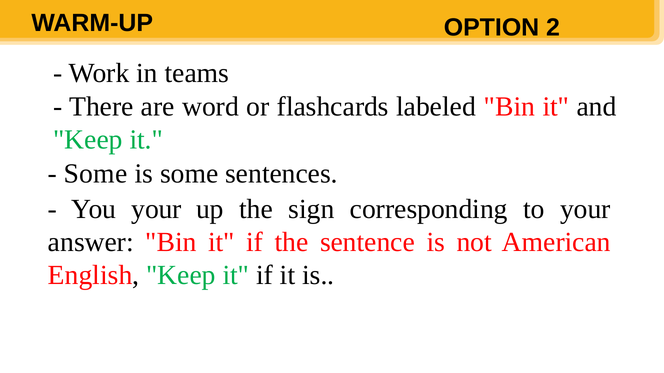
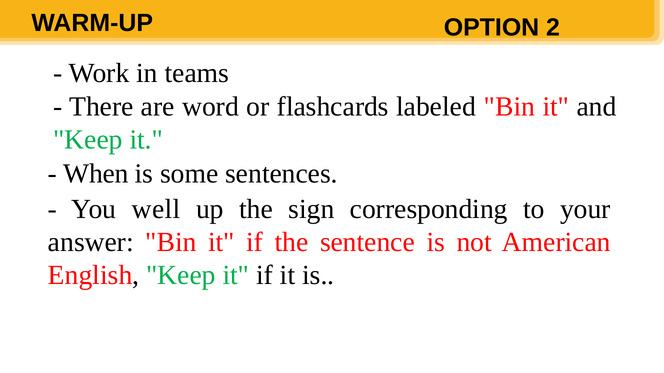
Some at (96, 174): Some -> When
You your: your -> well
